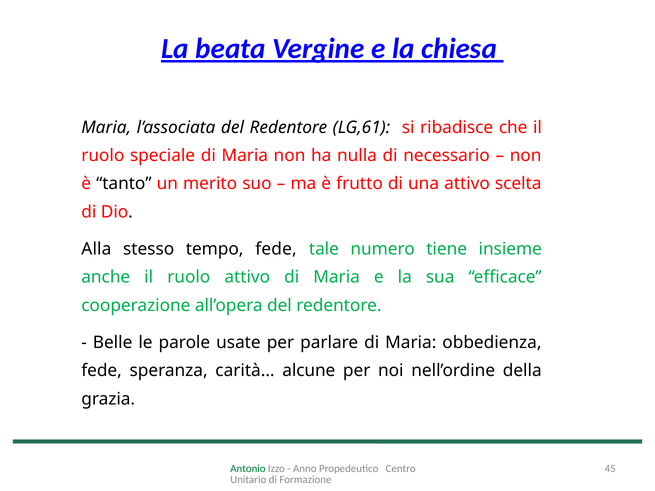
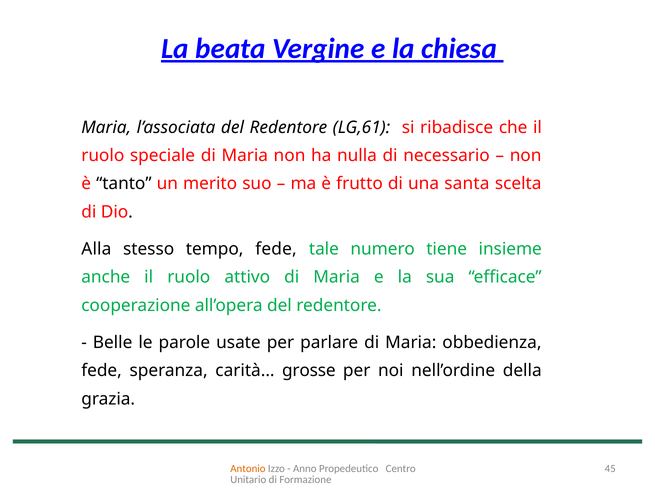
una attivo: attivo -> santa
alcune: alcune -> grosse
Antonio colour: green -> orange
